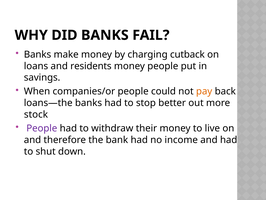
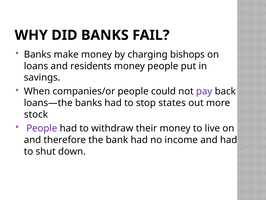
cutback: cutback -> bishops
pay colour: orange -> purple
better: better -> states
